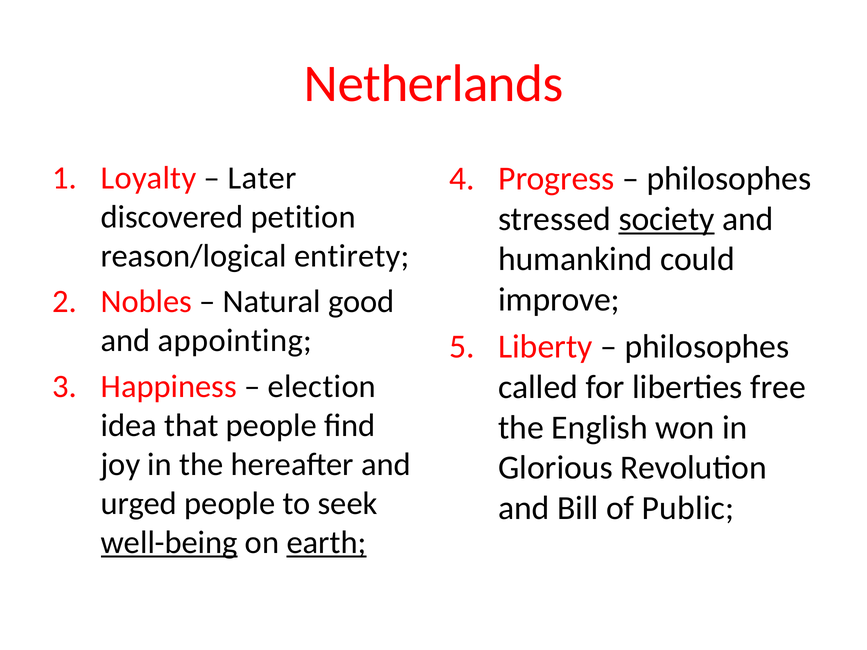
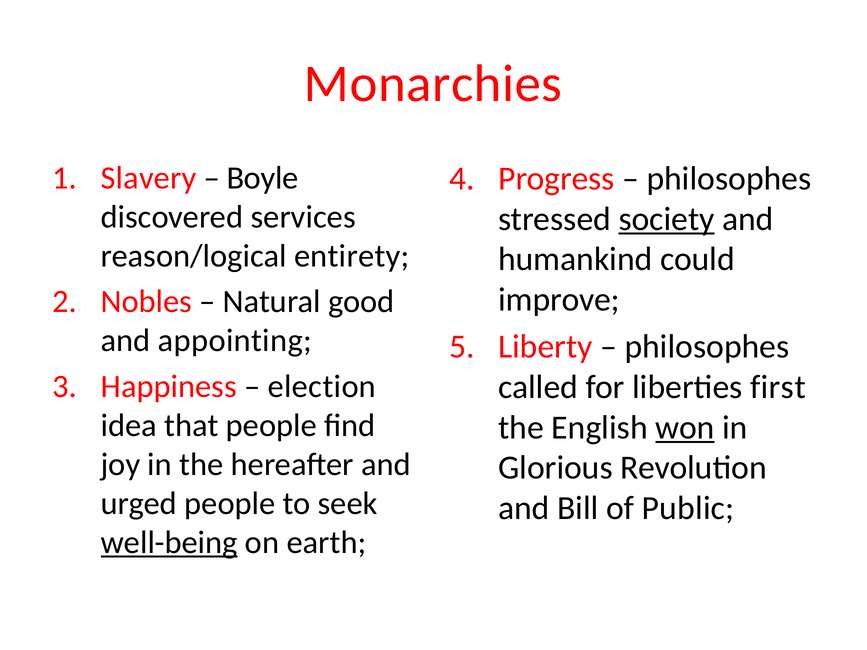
Netherlands: Netherlands -> Monarchies
Loyalty: Loyalty -> Slavery
Later: Later -> Boyle
petition: petition -> services
free: free -> first
won underline: none -> present
earth underline: present -> none
